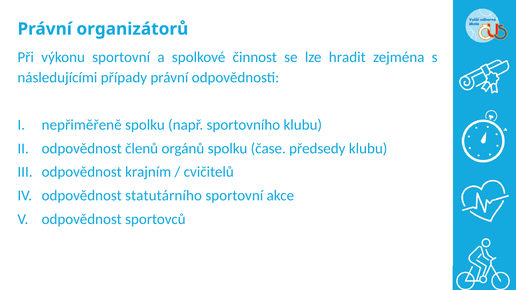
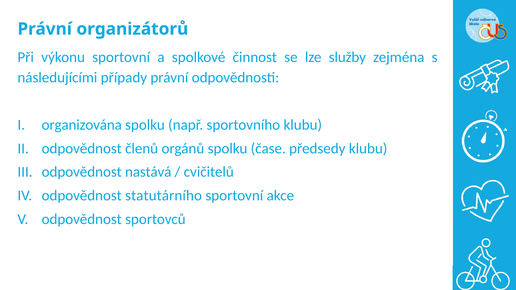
hradit: hradit -> služby
nepřiměřeně: nepřiměřeně -> organizována
krajním: krajním -> nastává
